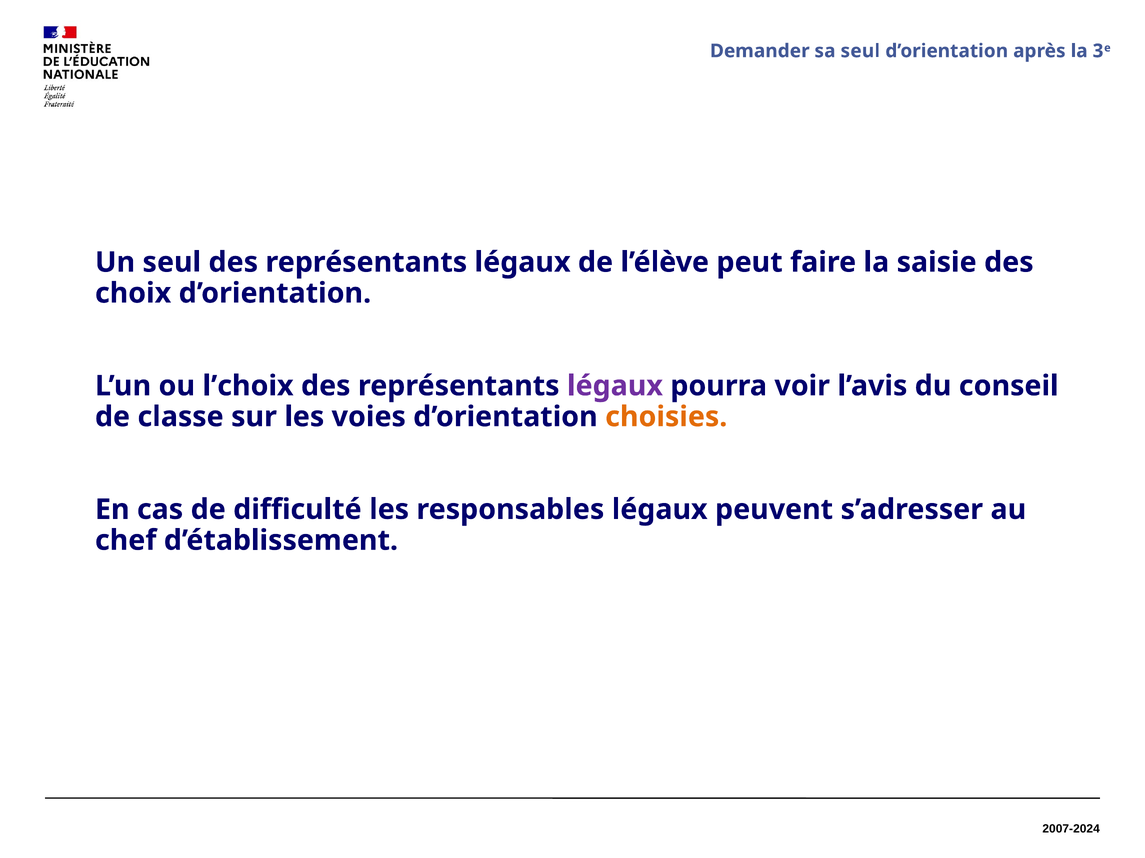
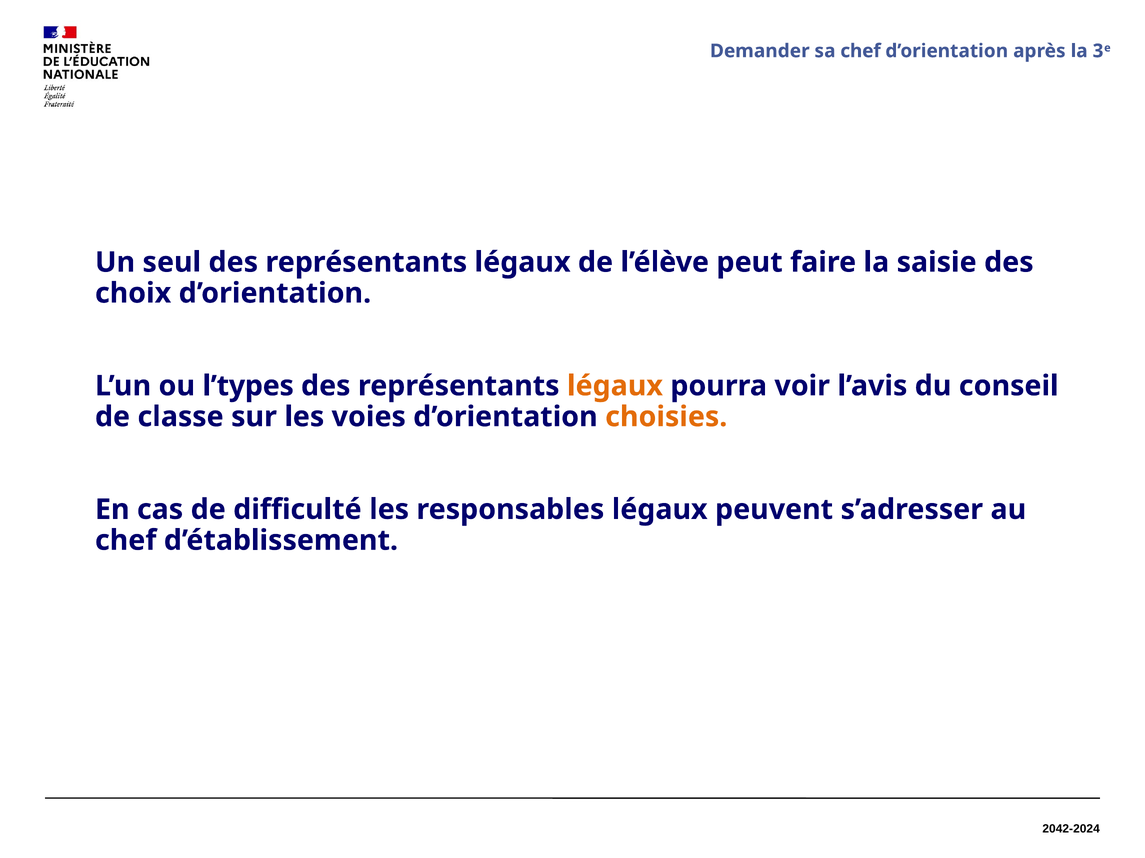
sa seul: seul -> chef
l’choix: l’choix -> l’types
légaux at (615, 386) colour: purple -> orange
2007-2024: 2007-2024 -> 2042-2024
